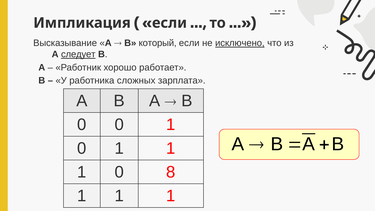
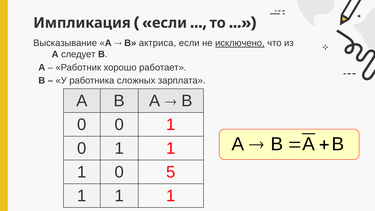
который: который -> актриса
следует underline: present -> none
8: 8 -> 5
